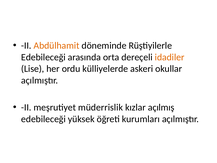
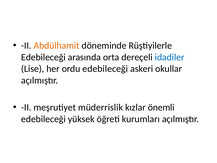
idadiler colour: orange -> blue
ordu külliyelerde: külliyelerde -> edebileceği
açılmış: açılmış -> önemli
